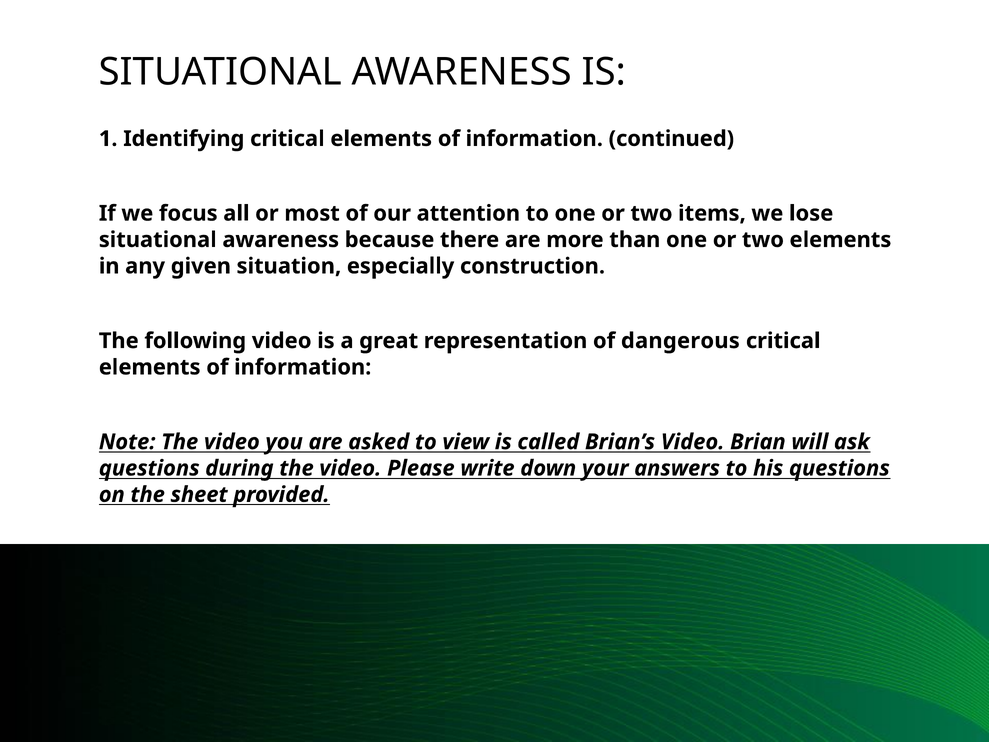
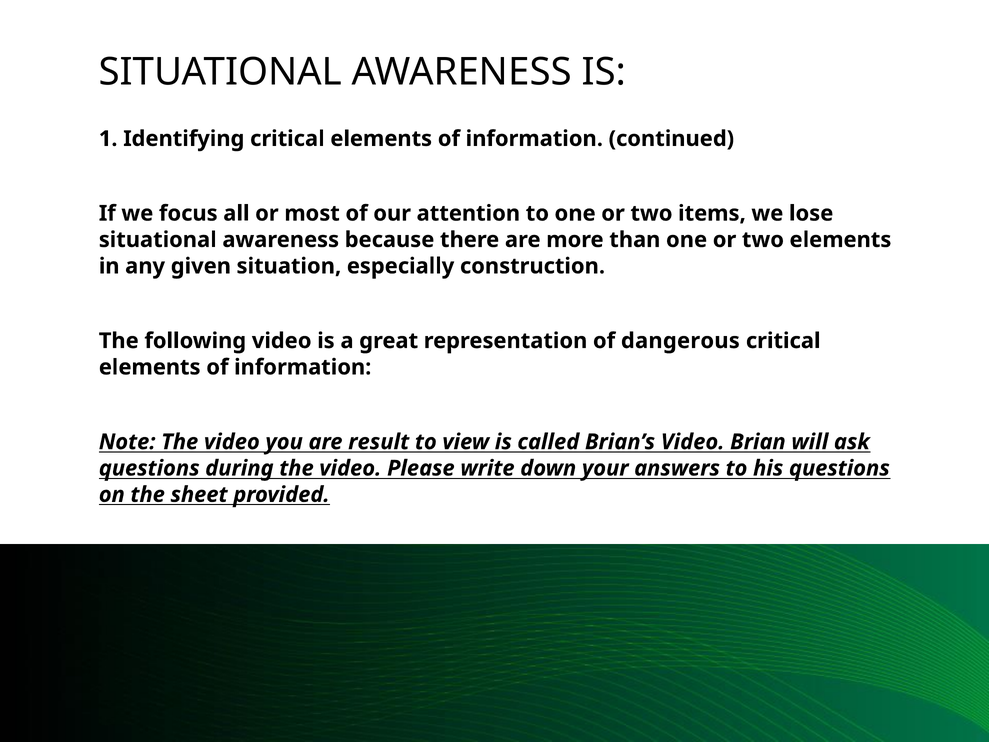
asked: asked -> result
